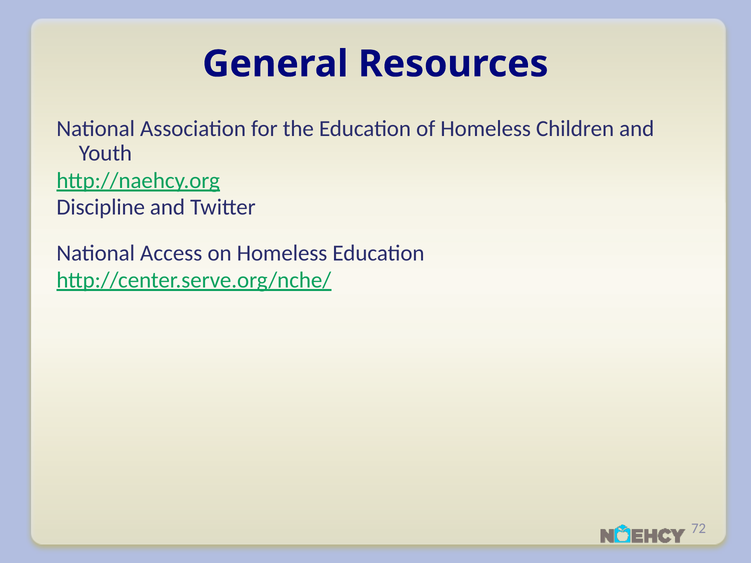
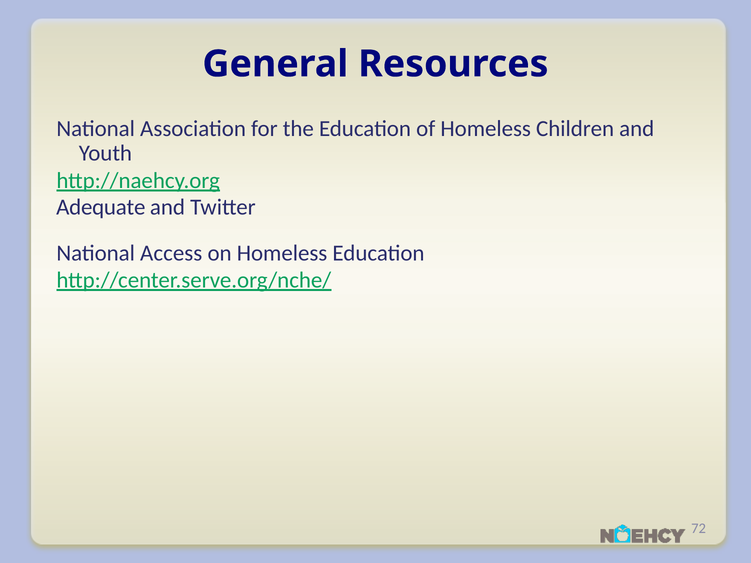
Discipline: Discipline -> Adequate
